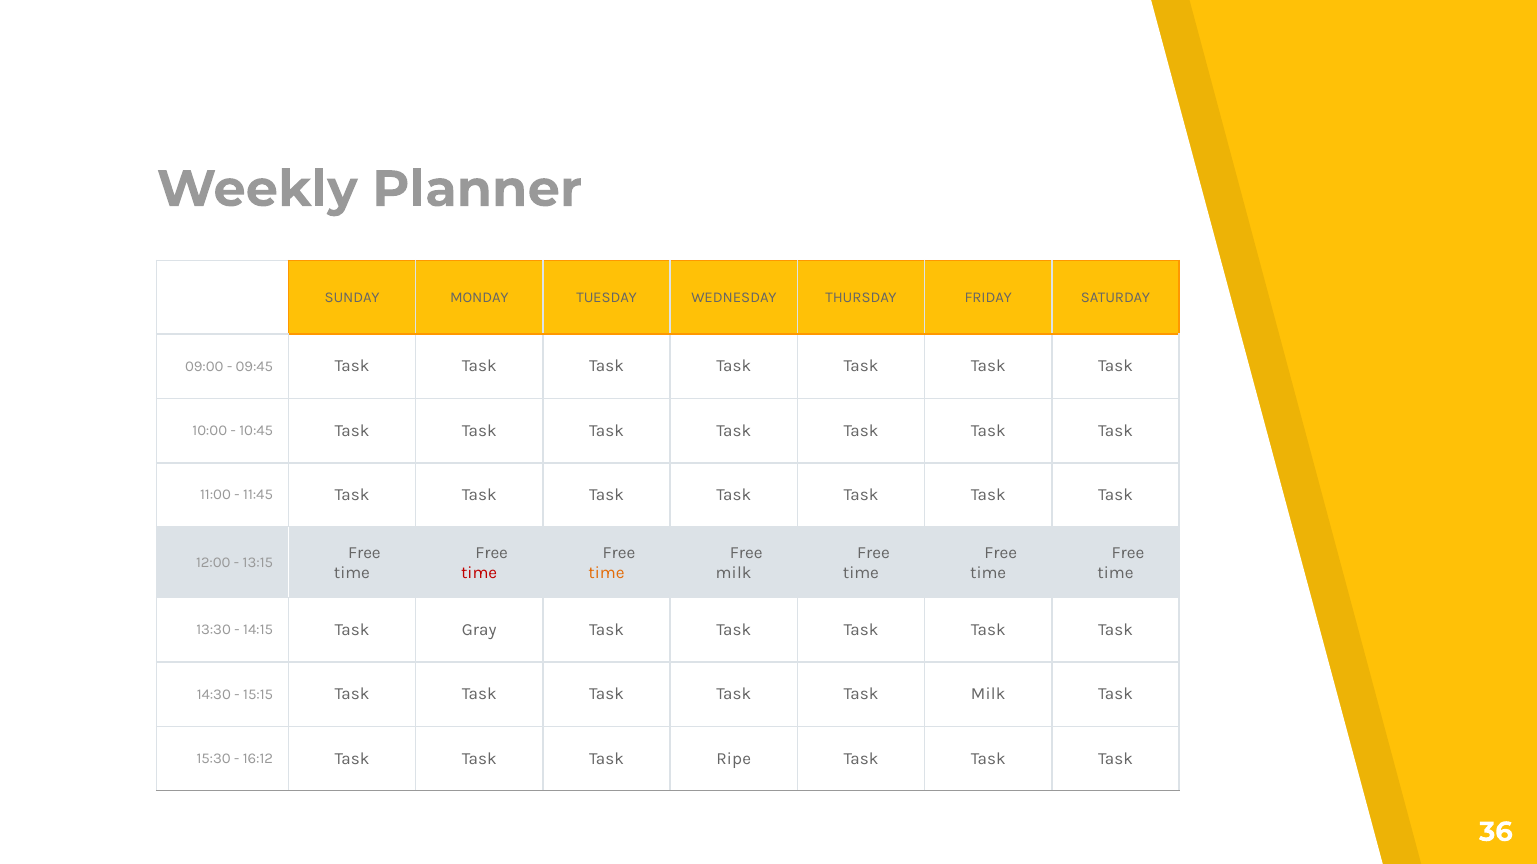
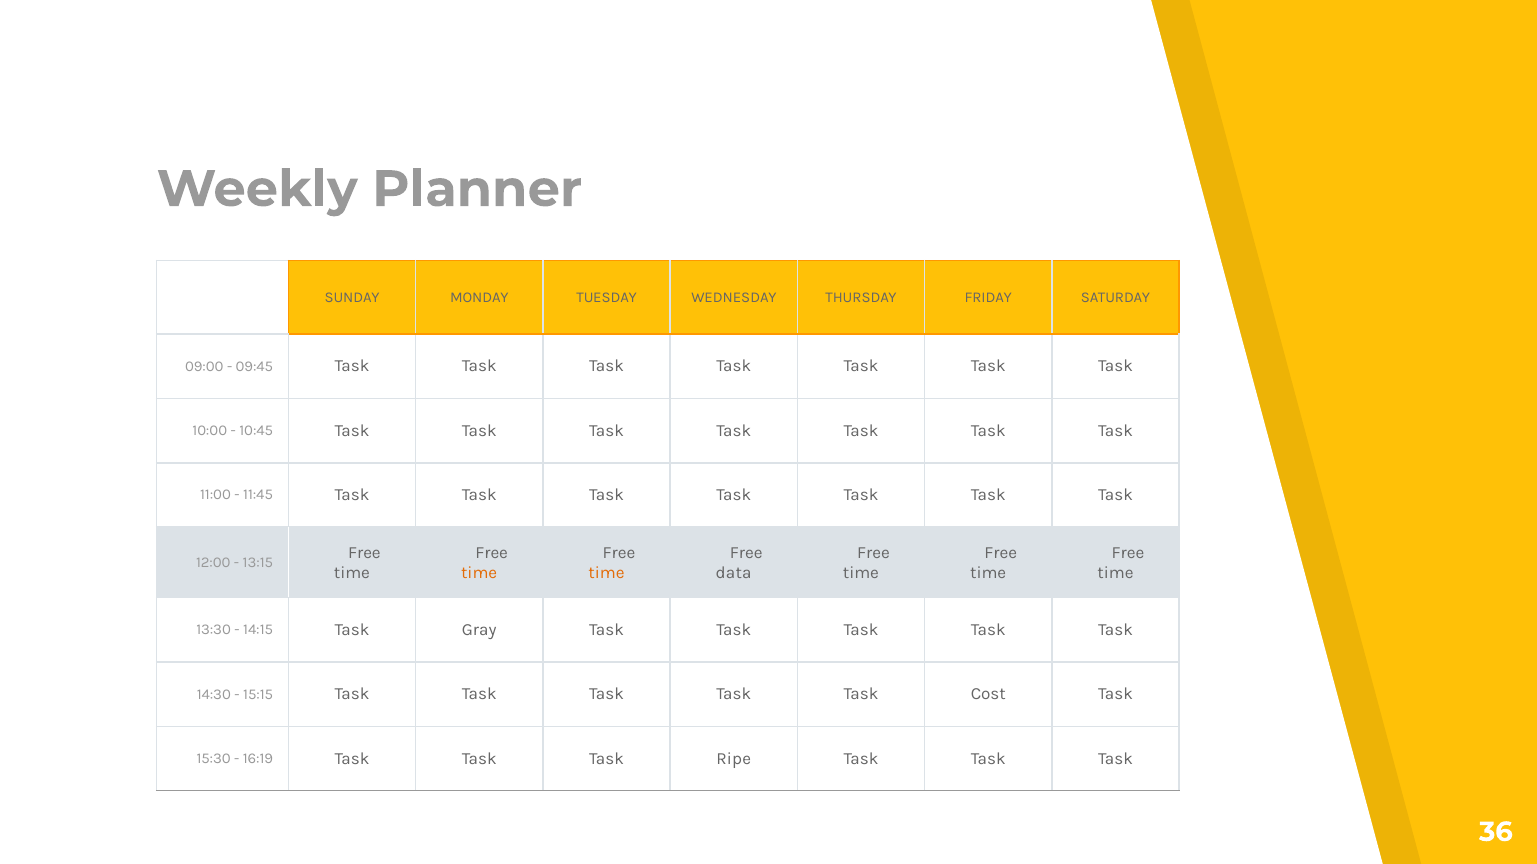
time at (479, 573) colour: red -> orange
milk at (734, 573): milk -> data
Task Milk: Milk -> Cost
16:12: 16:12 -> 16:19
